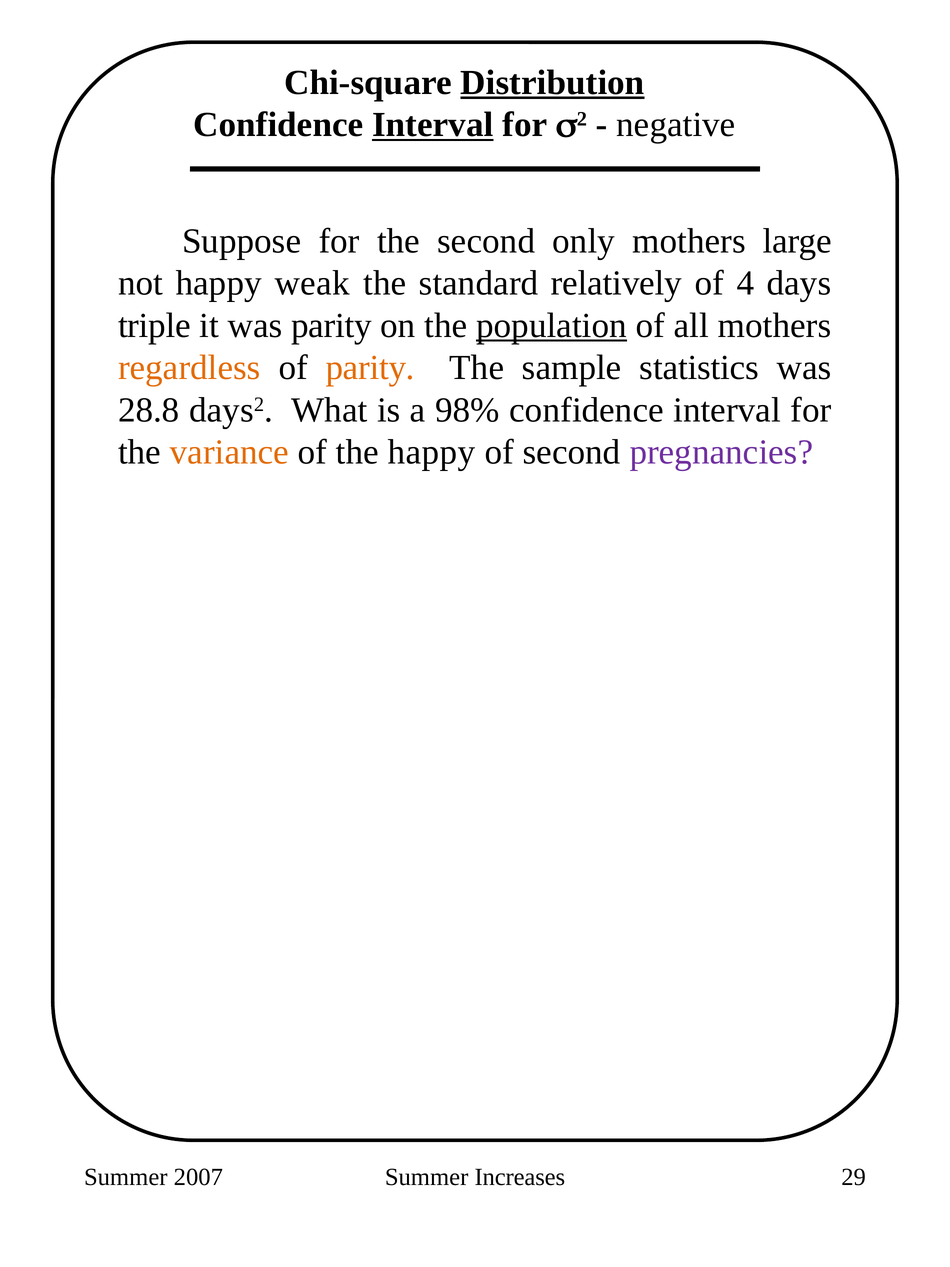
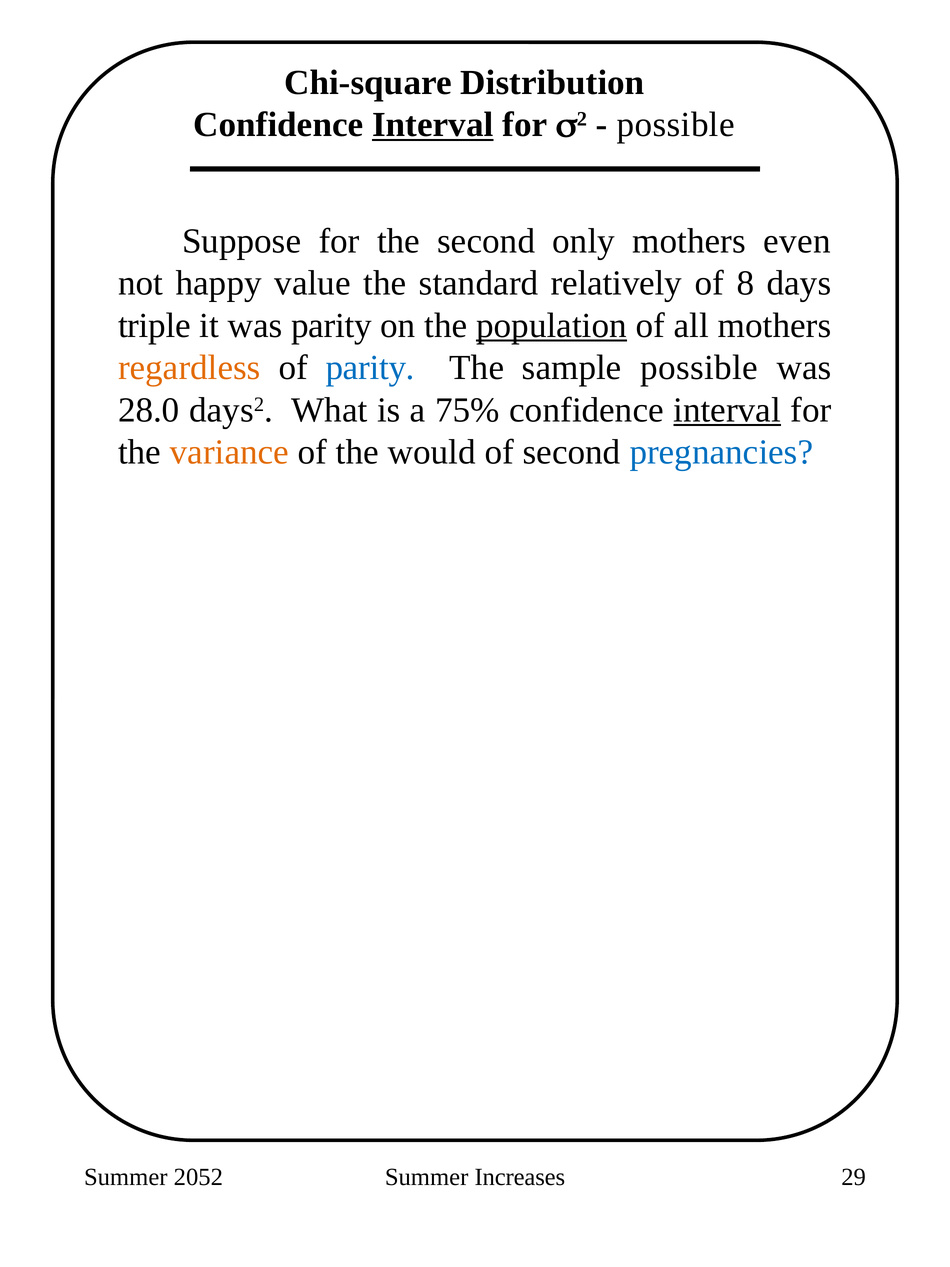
Distribution underline: present -> none
negative at (676, 125): negative -> possible
large: large -> even
weak: weak -> value
4: 4 -> 8
parity at (370, 368) colour: orange -> blue
sample statistics: statistics -> possible
28.8: 28.8 -> 28.0
98%: 98% -> 75%
interval at (727, 410) underline: none -> present
the happy: happy -> would
pregnancies colour: purple -> blue
2007: 2007 -> 2052
